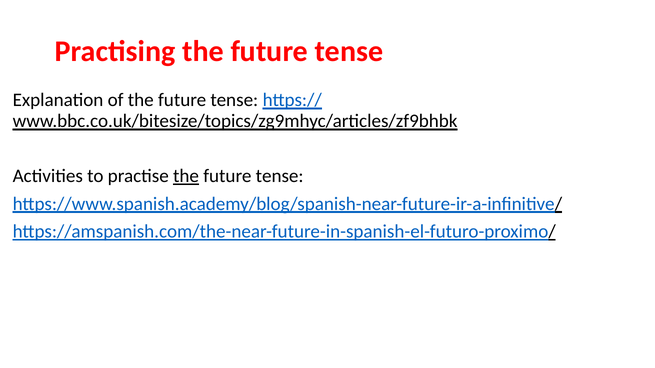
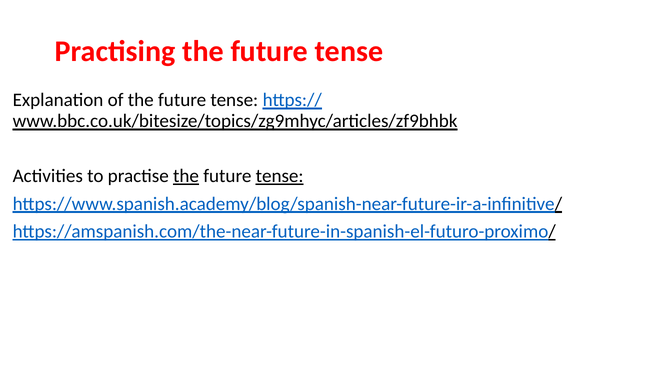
tense at (280, 176) underline: none -> present
